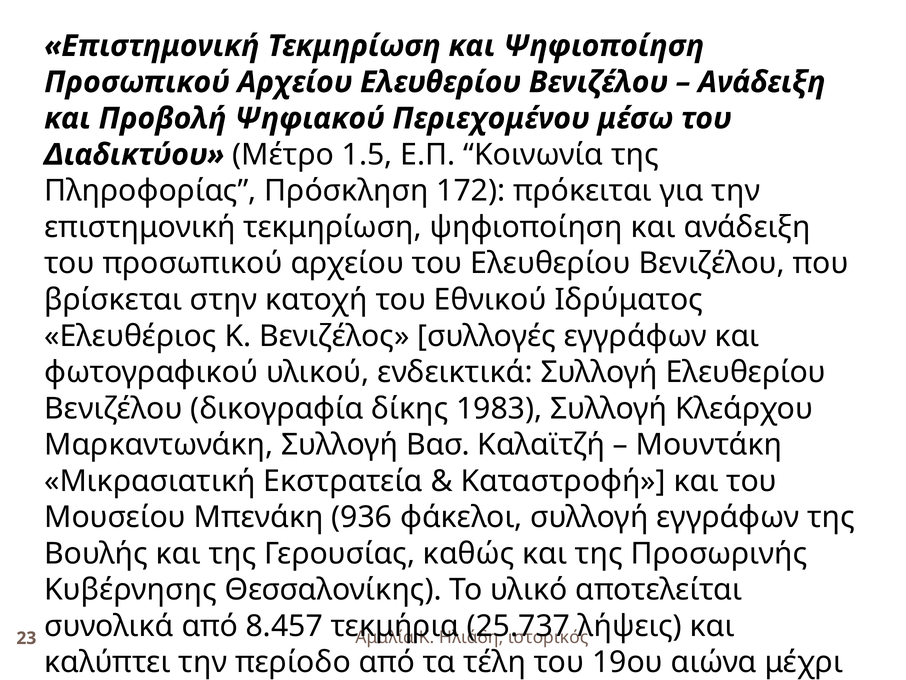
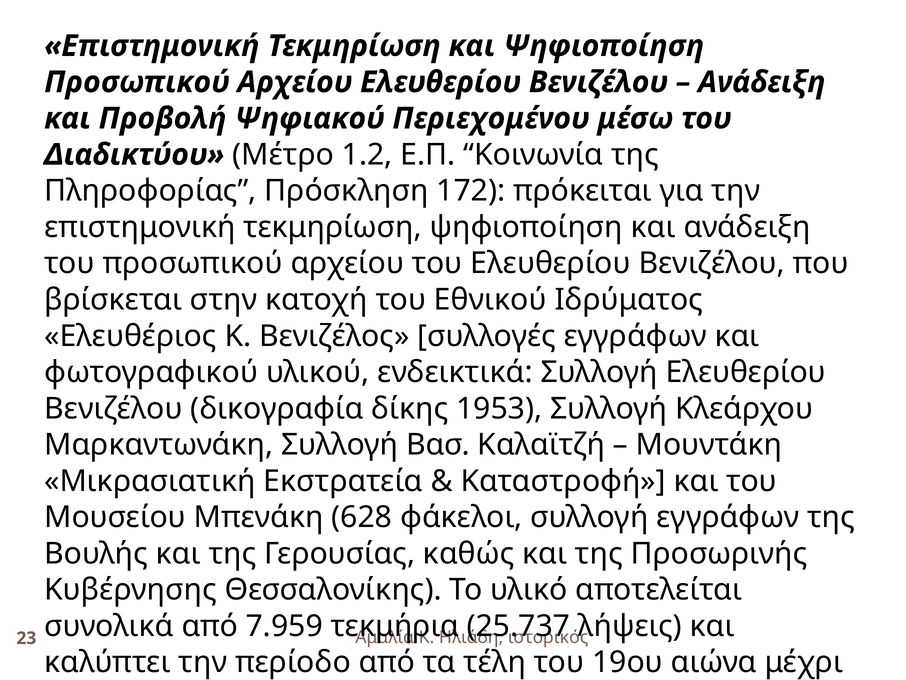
1.5: 1.5 -> 1.2
1983: 1983 -> 1953
936: 936 -> 628
8.457: 8.457 -> 7.959
